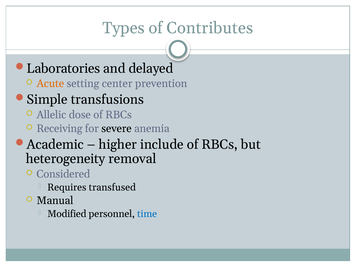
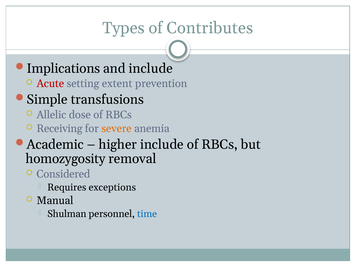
Laboratories: Laboratories -> Implications
and delayed: delayed -> include
Acute colour: orange -> red
center: center -> extent
severe colour: black -> orange
heterogeneity: heterogeneity -> homozygosity
transfused: transfused -> exceptions
Modified: Modified -> Shulman
